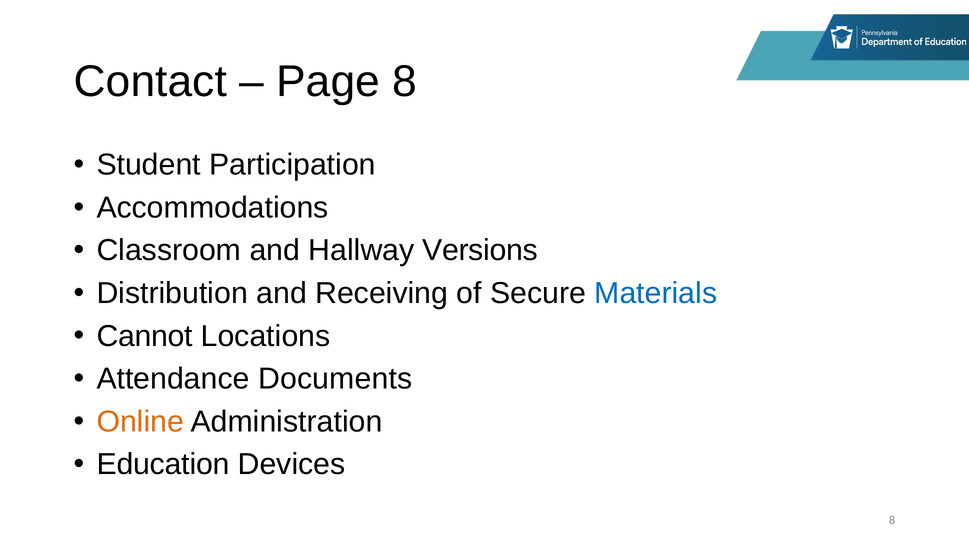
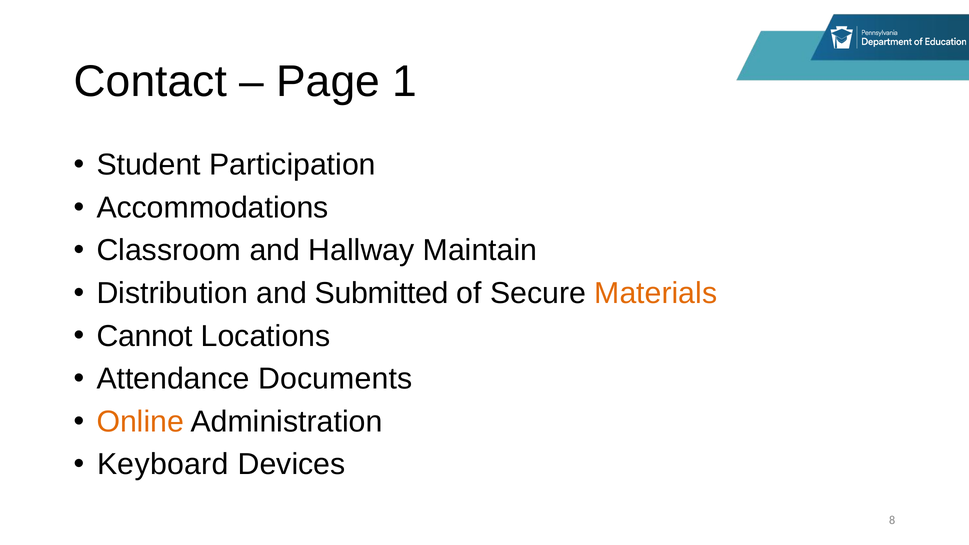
Page 8: 8 -> 1
Versions: Versions -> Maintain
Receiving: Receiving -> Submitted
Materials colour: blue -> orange
Education: Education -> Keyboard
